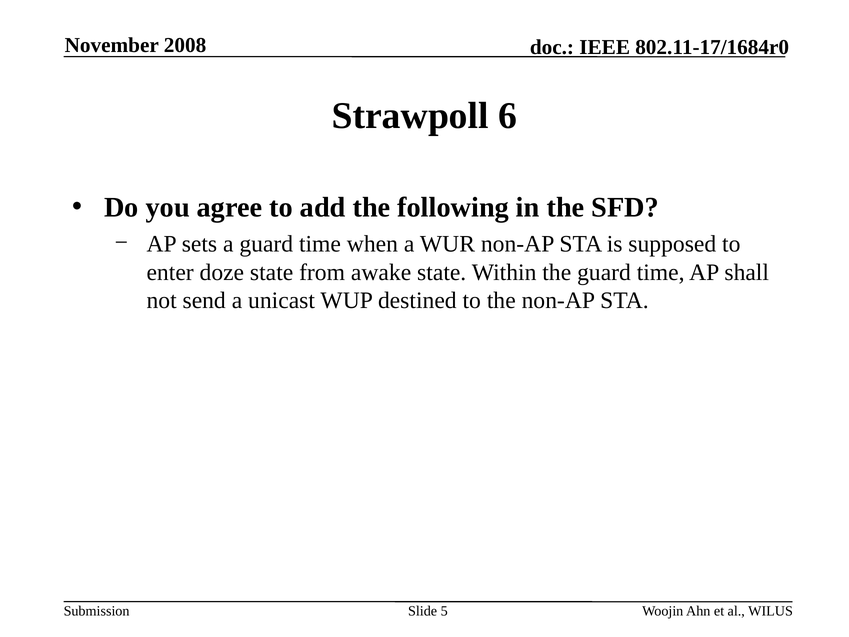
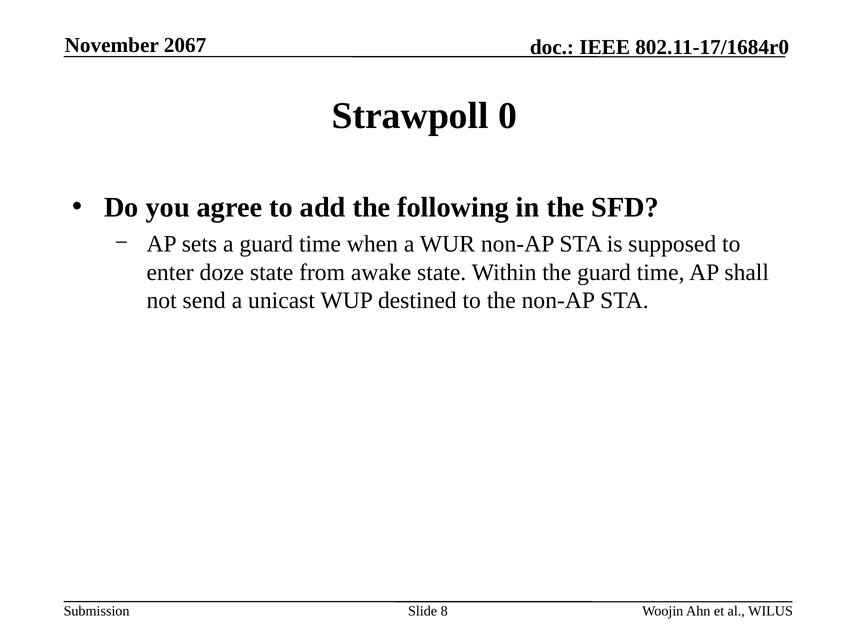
2008: 2008 -> 2067
6: 6 -> 0
5: 5 -> 8
